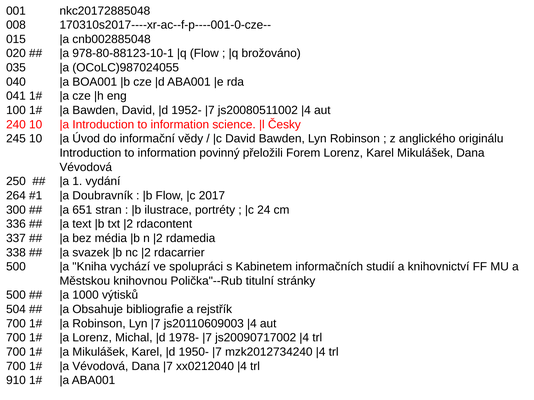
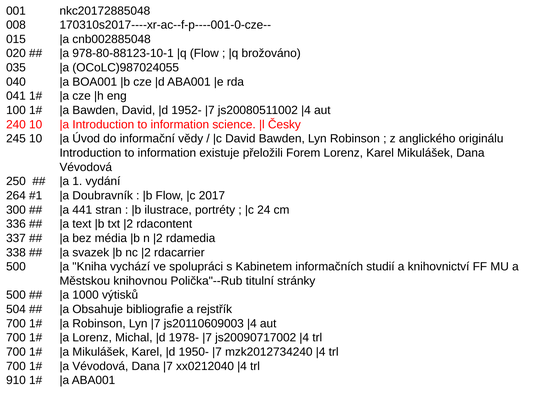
povinný: povinný -> existuje
651: 651 -> 441
